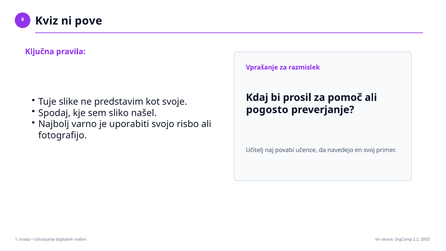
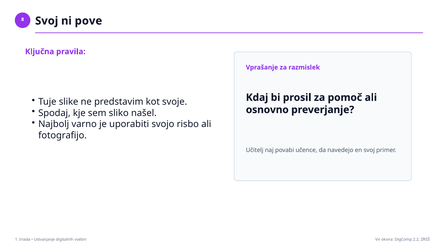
8 Kviz: Kviz -> Svoj
pogosto: pogosto -> osnovno
